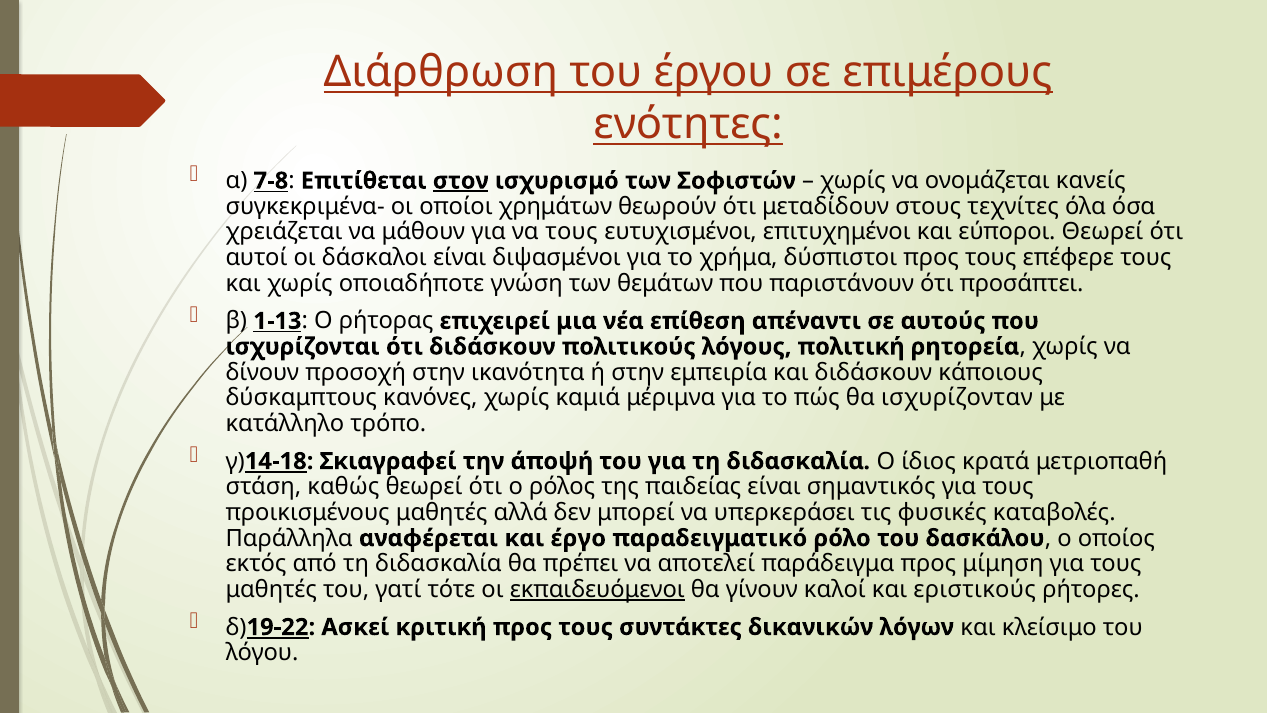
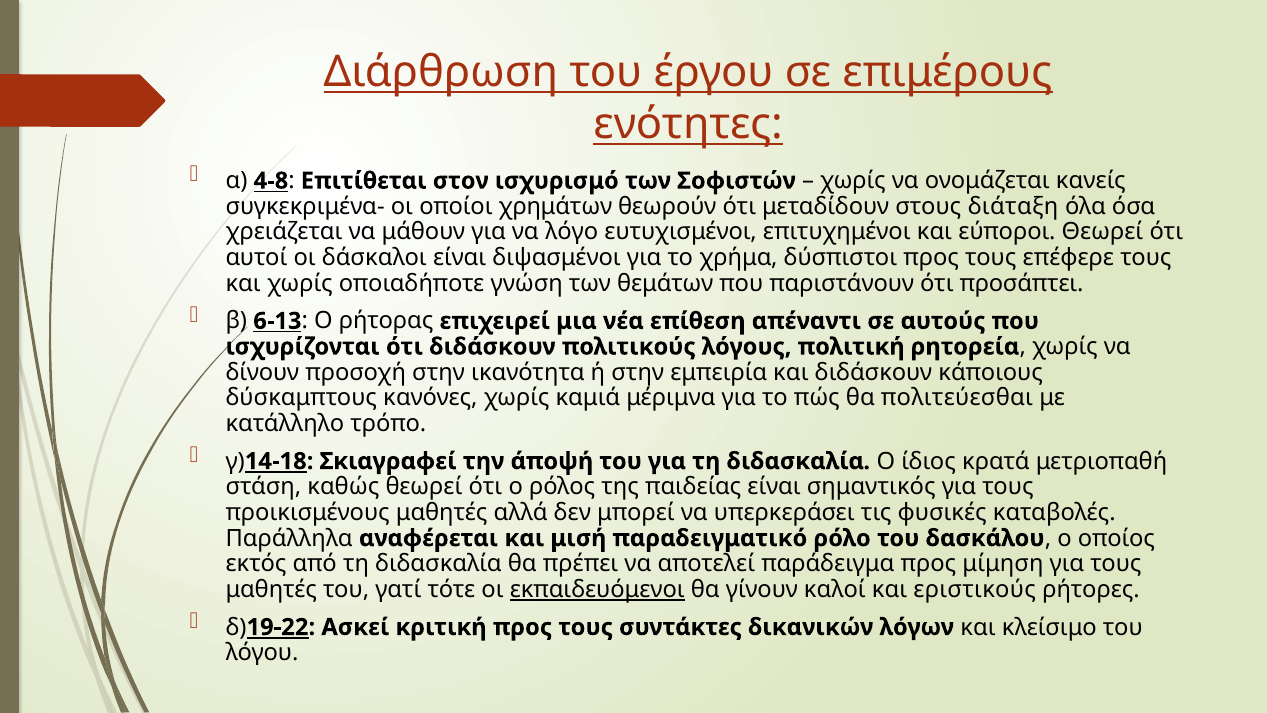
7-8: 7-8 -> 4-8
στον underline: present -> none
τεχνίτες: τεχνίτες -> διάταξη
να τους: τους -> λόγο
1-13: 1-13 -> 6-13
ισχυρίζονταν: ισχυρίζονταν -> πολιτεύεσθαι
έργο: έργο -> μισή
